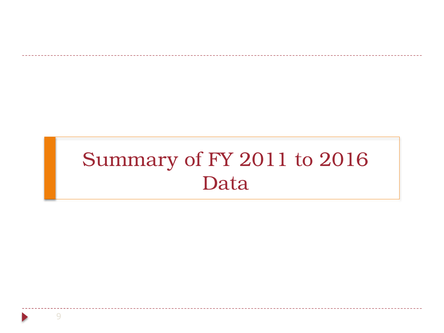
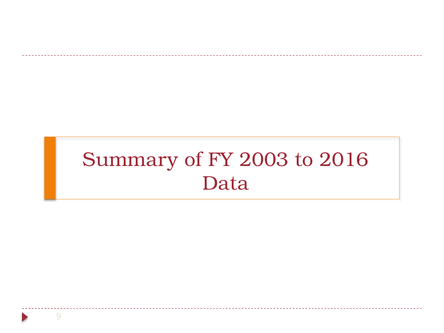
2011: 2011 -> 2003
